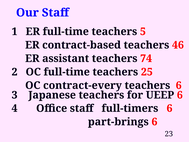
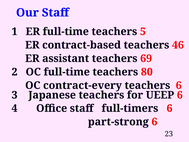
74: 74 -> 69
25: 25 -> 80
part-brings: part-brings -> part-strong
